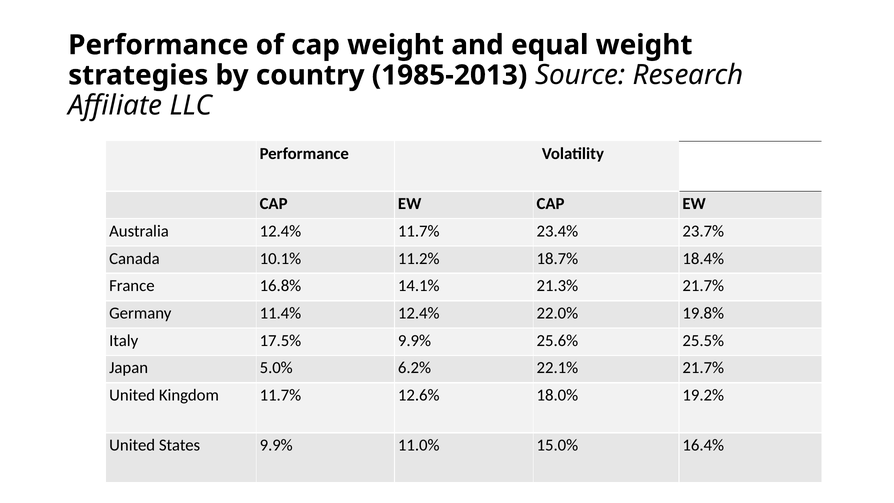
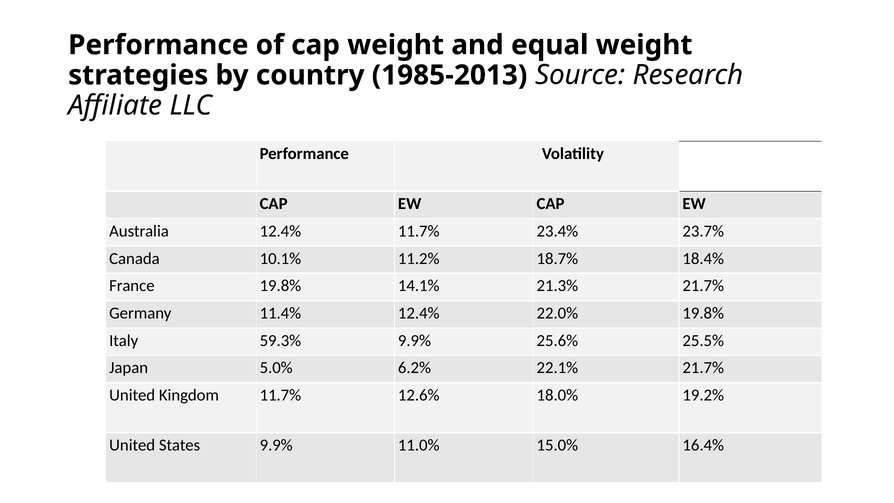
France 16.8%: 16.8% -> 19.8%
17.5%: 17.5% -> 59.3%
